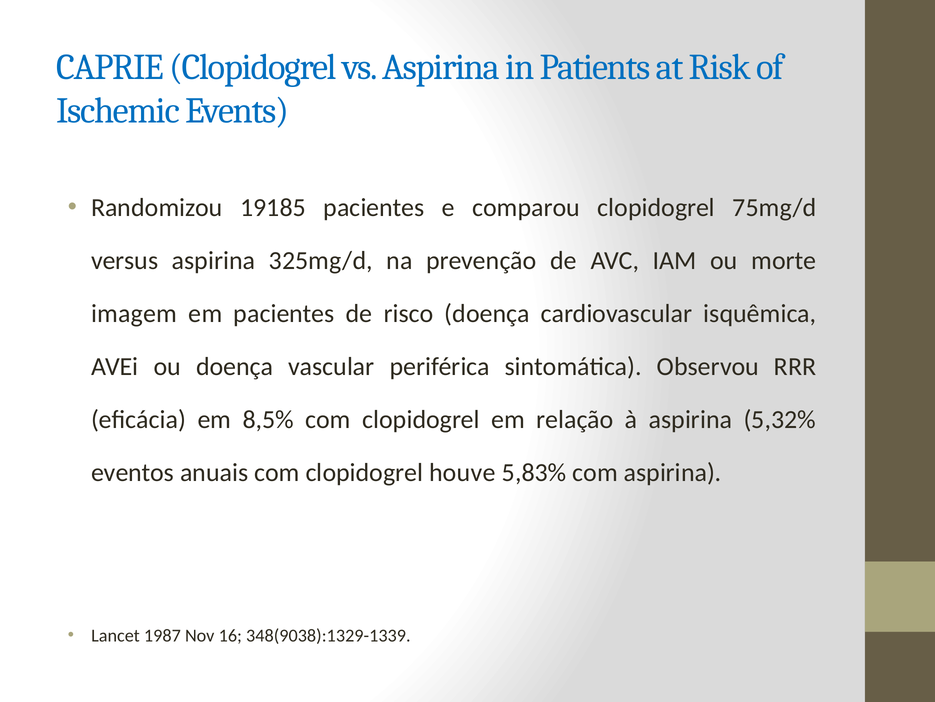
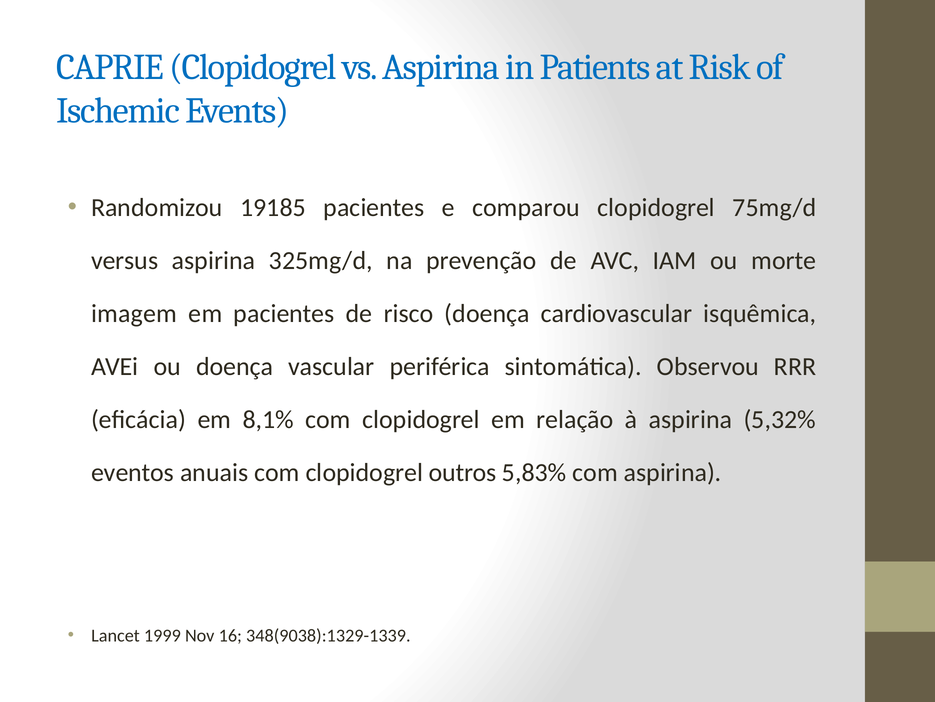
8,5%: 8,5% -> 8,1%
houve: houve -> outros
1987: 1987 -> 1999
